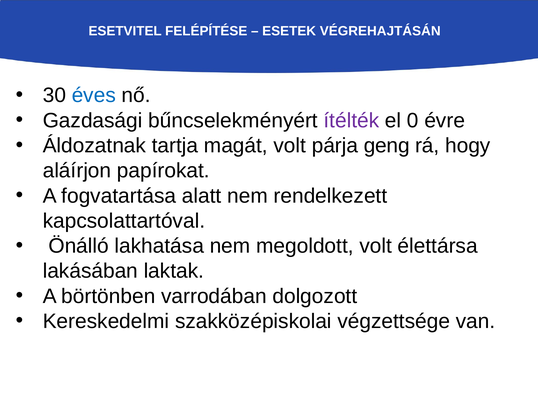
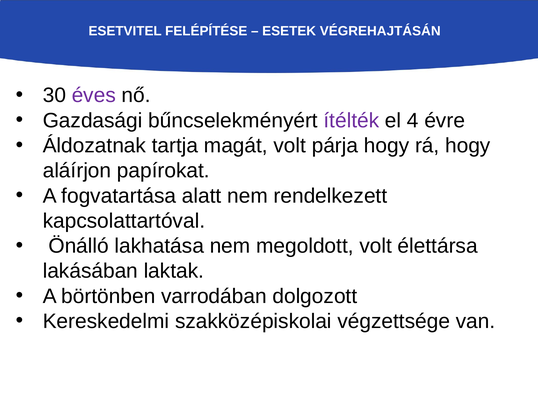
éves colour: blue -> purple
0: 0 -> 4
párja geng: geng -> hogy
